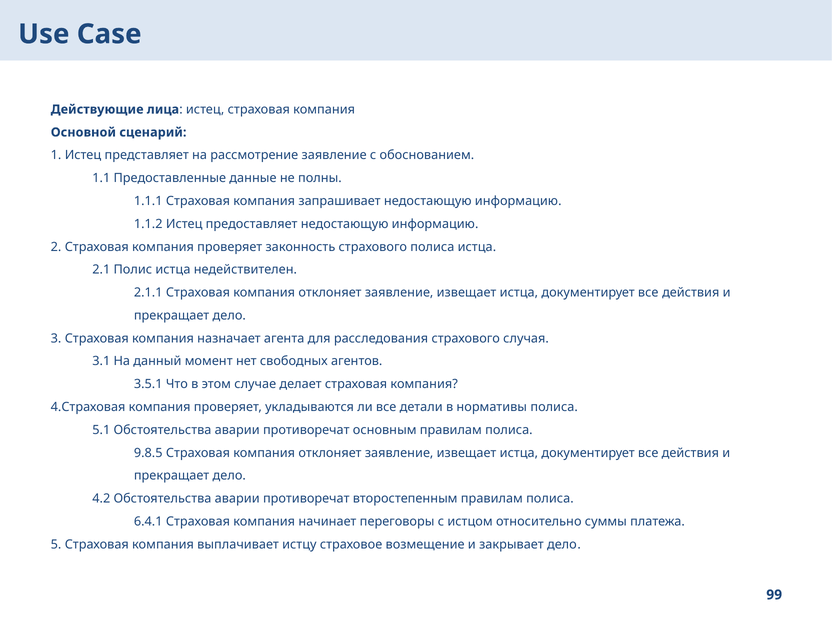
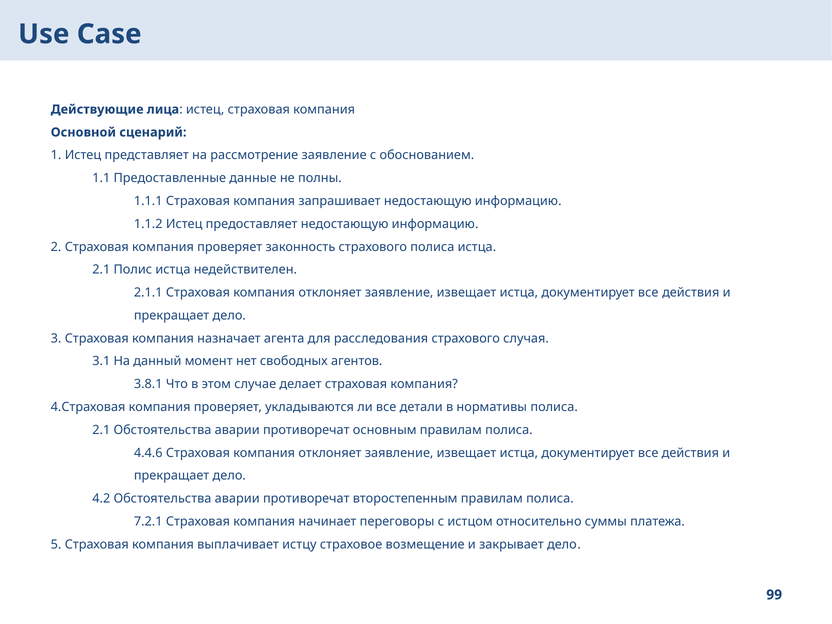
3.5.1: 3.5.1 -> 3.8.1
5.1 at (101, 430): 5.1 -> 2.1
9.8.5: 9.8.5 -> 4.4.6
6.4.1: 6.4.1 -> 7.2.1
